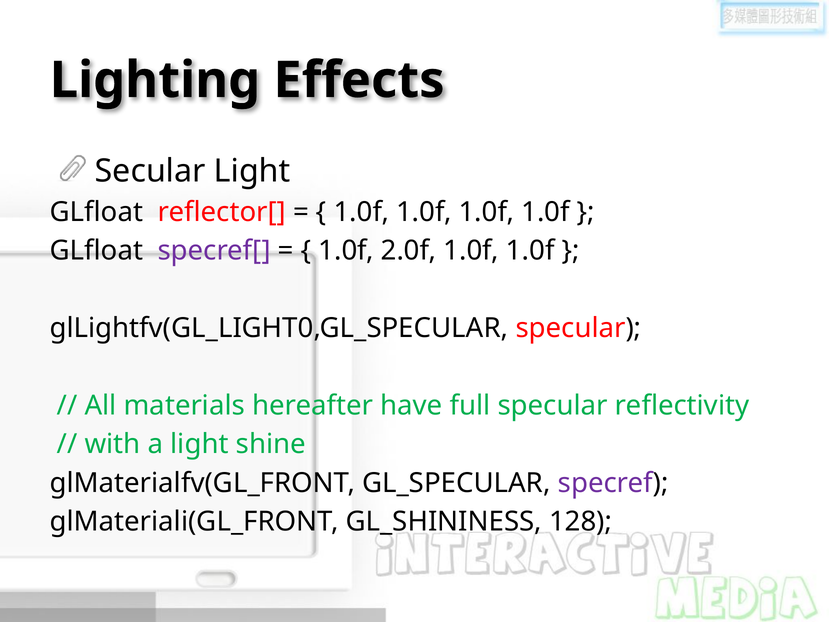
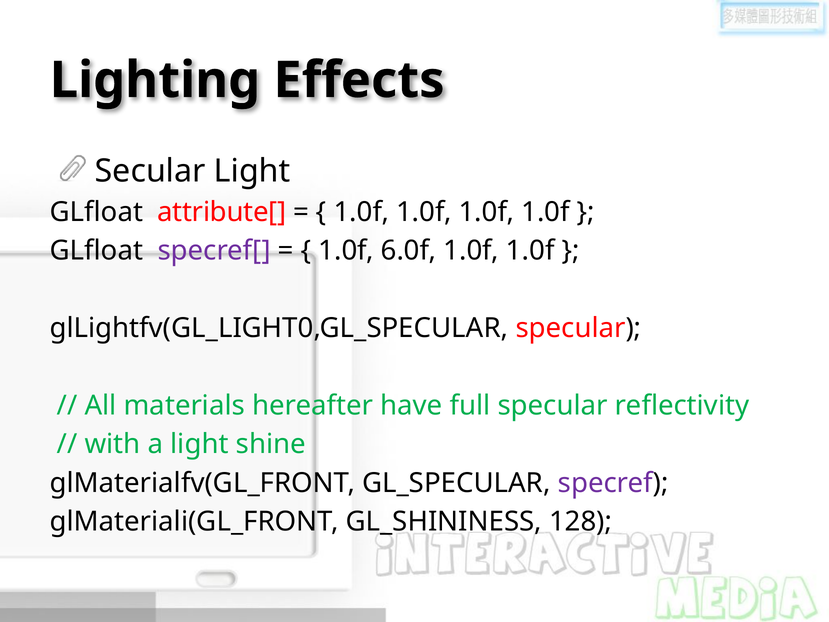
reflector[: reflector[ -> attribute[
2.0f: 2.0f -> 6.0f
